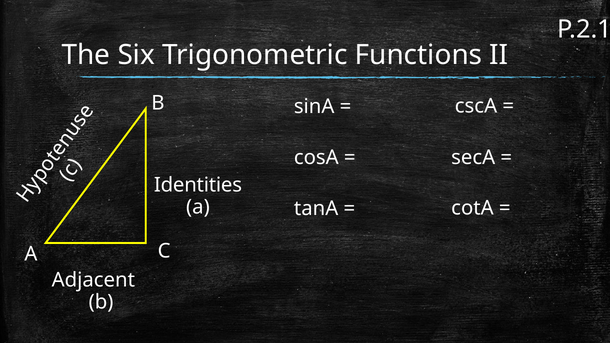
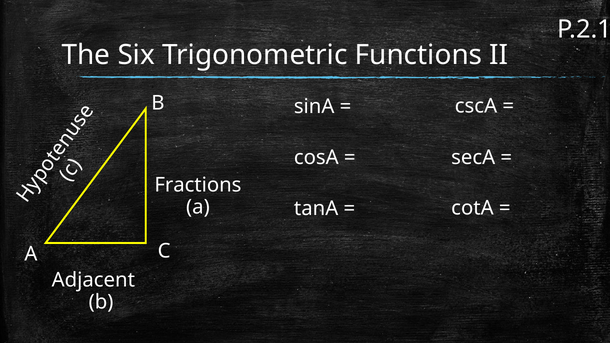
Identities: Identities -> Fractions
